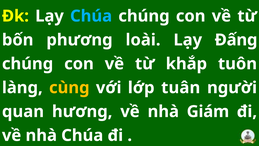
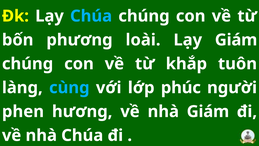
Lạy Đấng: Đấng -> Giám
cùng colour: yellow -> light blue
tuân: tuân -> phúc
quan: quan -> phen
